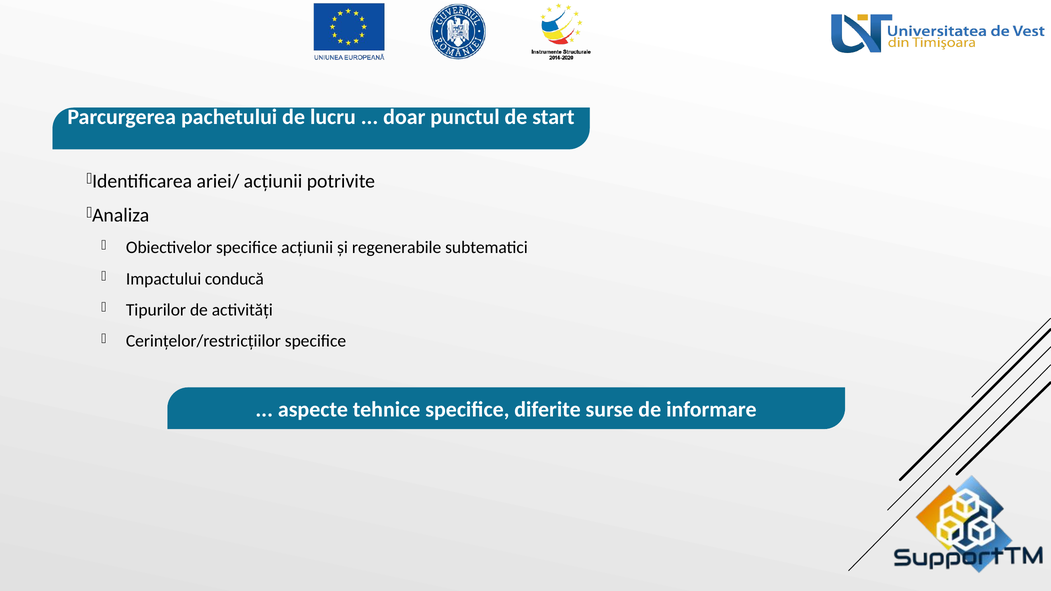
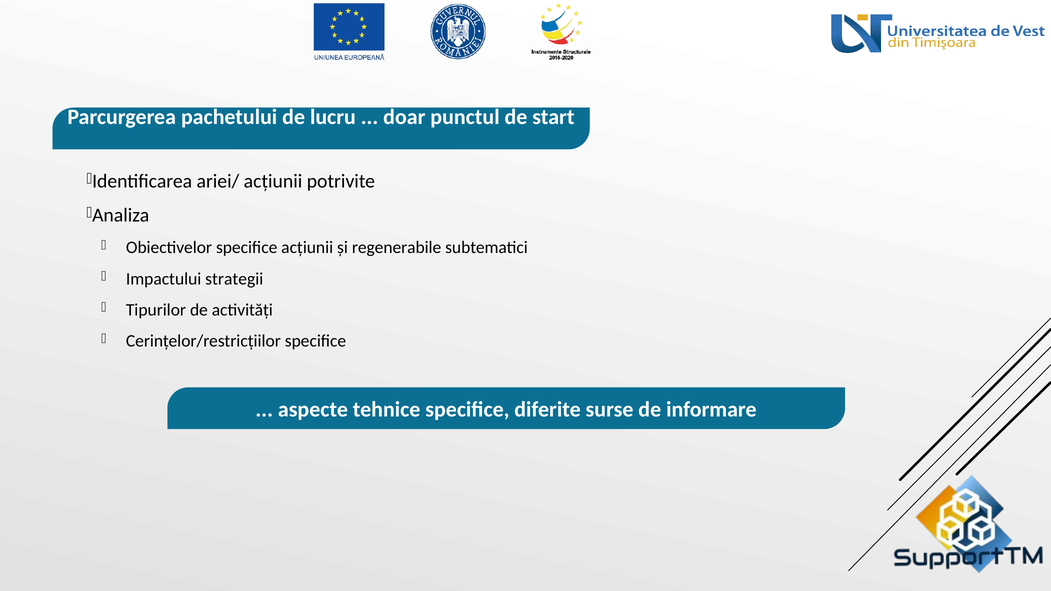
conducă: conducă -> strategii
